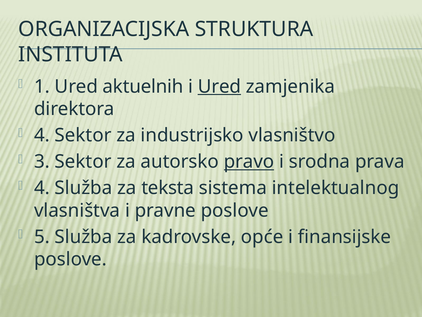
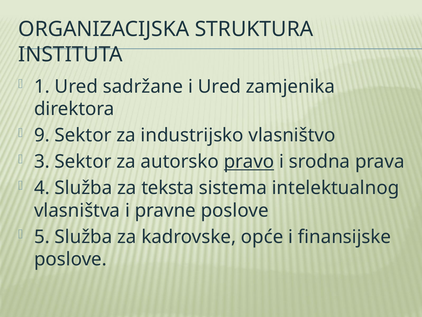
aktuelnih: aktuelnih -> sadržane
Ured at (219, 86) underline: present -> none
4 at (42, 135): 4 -> 9
